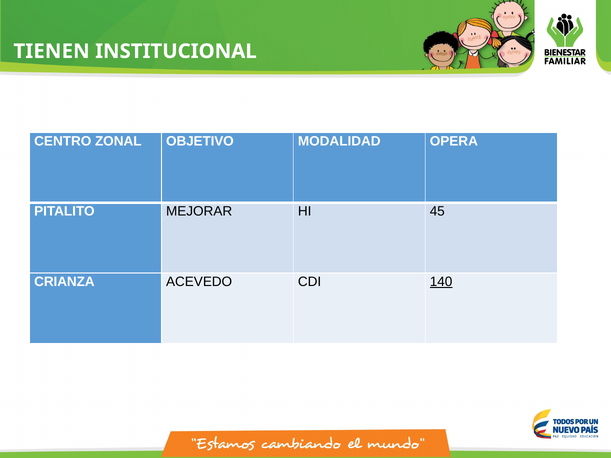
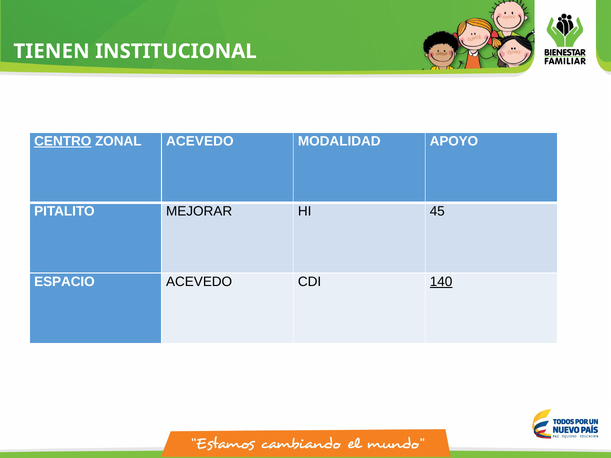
CENTRO underline: none -> present
ZONAL OBJETIVO: OBJETIVO -> ACEVEDO
OPERA: OPERA -> APOYO
CRIANZA: CRIANZA -> ESPACIO
